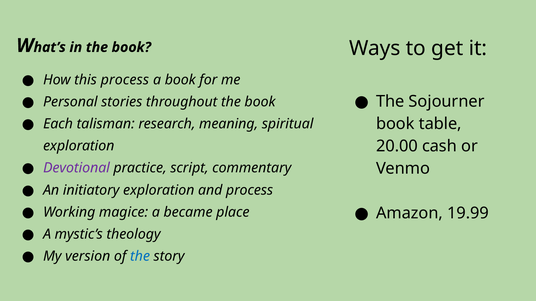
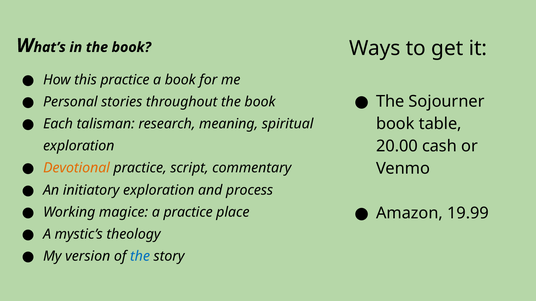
this process: process -> practice
Devotional colour: purple -> orange
a became: became -> practice
